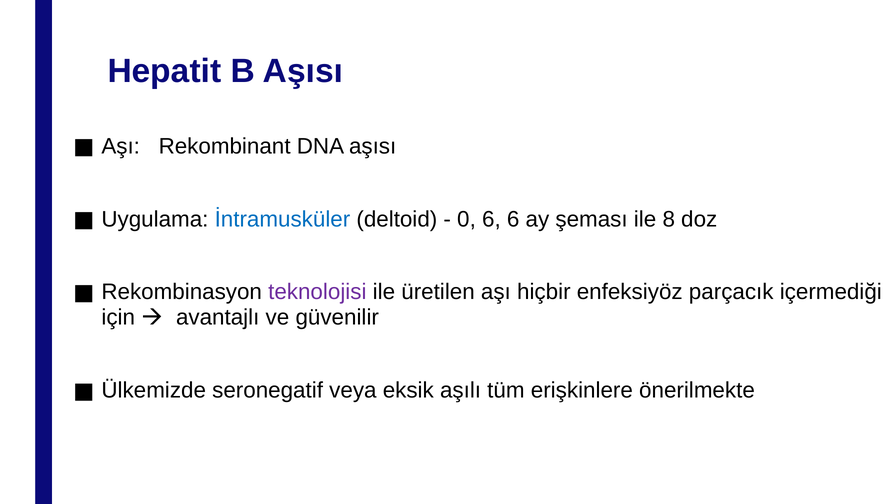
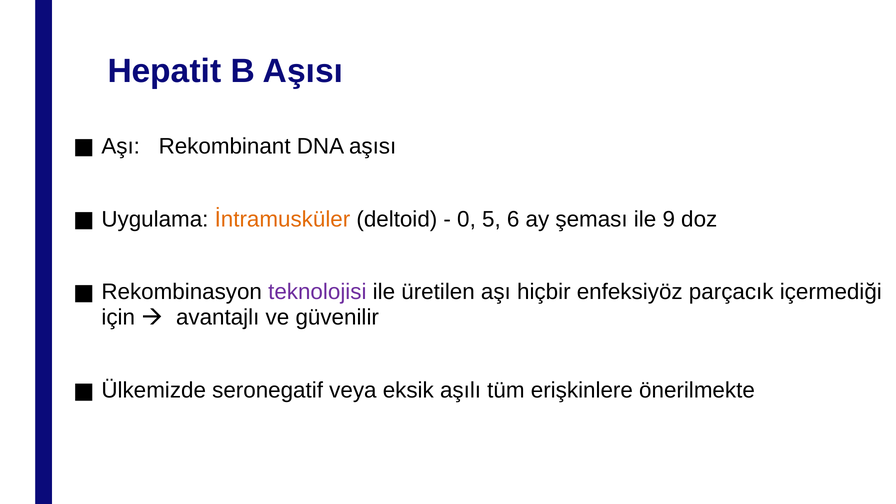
İntramusküler colour: blue -> orange
0 6: 6 -> 5
8: 8 -> 9
